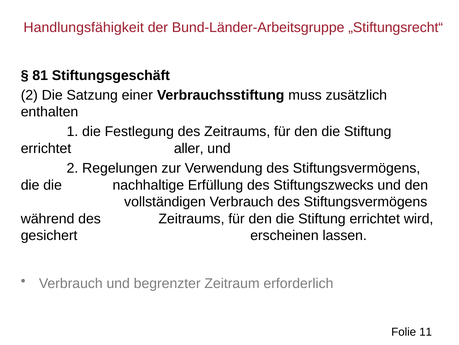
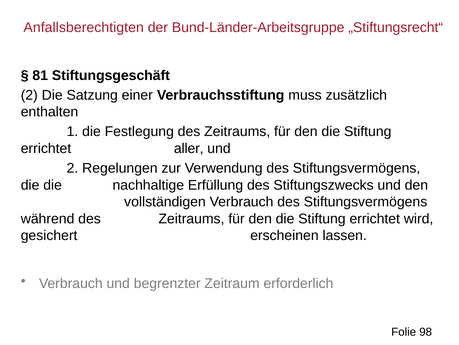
Handlungsfähigkeit: Handlungsfähigkeit -> Anfallsberechtigten
11: 11 -> 98
